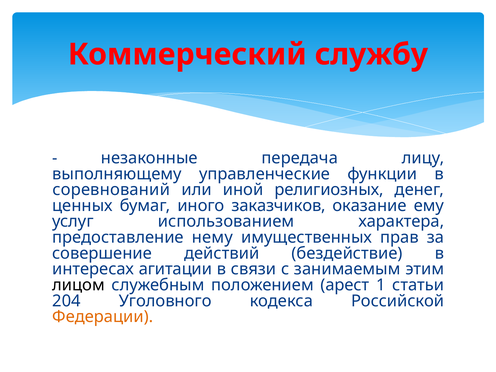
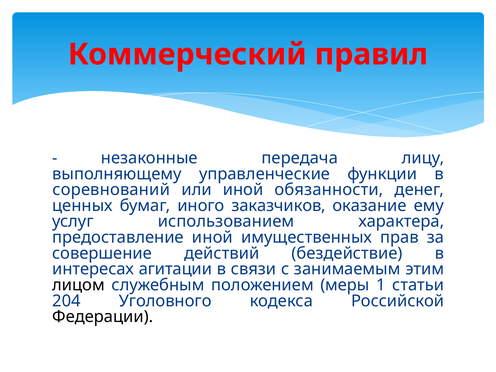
службу: службу -> правил
религиозных: религиозных -> обязанности
предоставление нему: нему -> иной
арест: арест -> меры
Федерации colour: orange -> black
